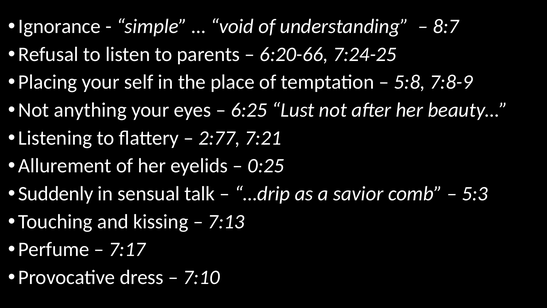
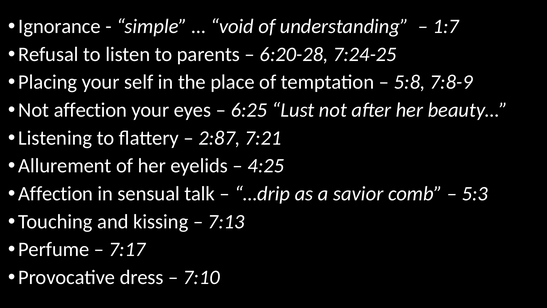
8:7: 8:7 -> 1:7
6:20-66: 6:20-66 -> 6:20-28
Not anything: anything -> affection
2:77: 2:77 -> 2:87
0:25: 0:25 -> 4:25
Suddenly at (56, 194): Suddenly -> Affection
